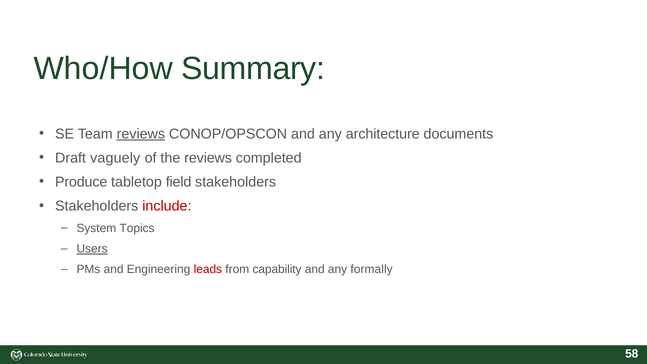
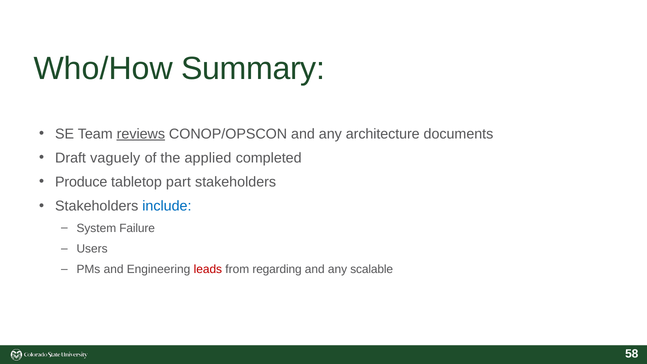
the reviews: reviews -> applied
field: field -> part
include colour: red -> blue
Topics: Topics -> Failure
Users underline: present -> none
capability: capability -> regarding
formally: formally -> scalable
